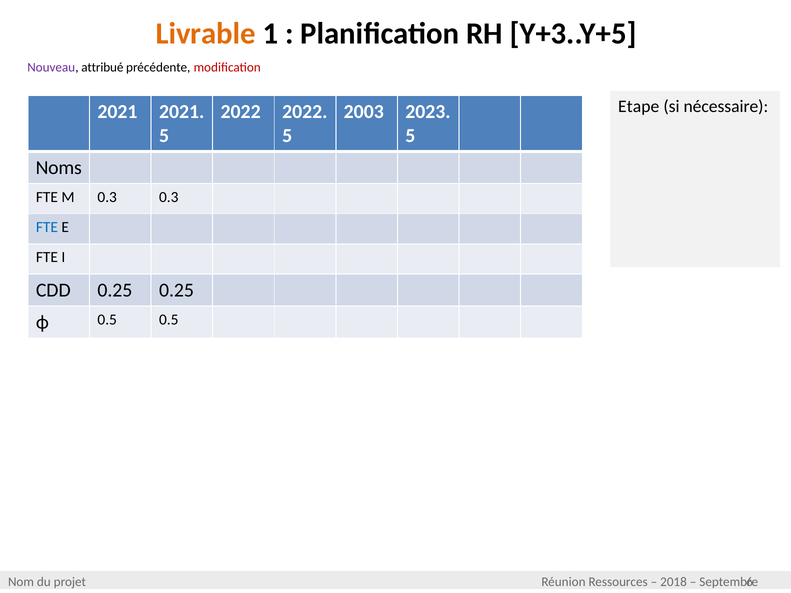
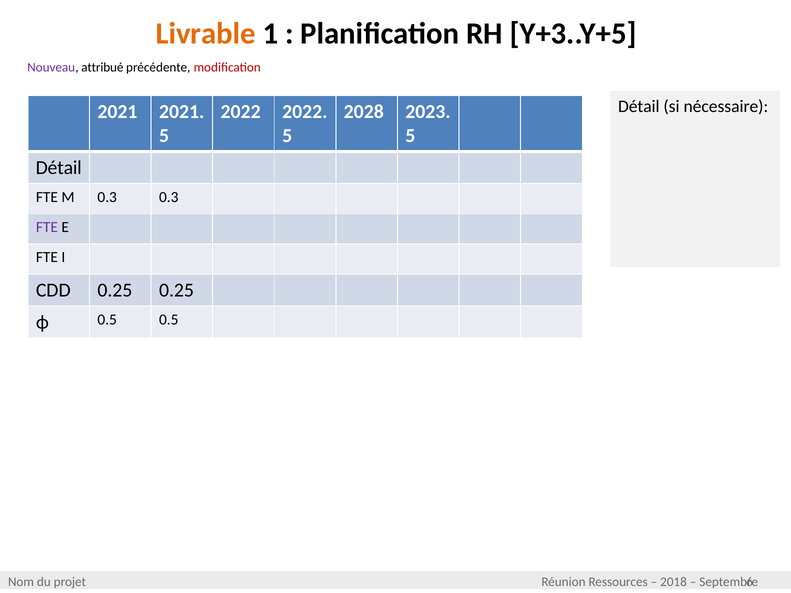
Etape at (639, 107): Etape -> Détail
2003: 2003 -> 2028
Noms at (59, 168): Noms -> Détail
FTE at (47, 227) colour: blue -> purple
